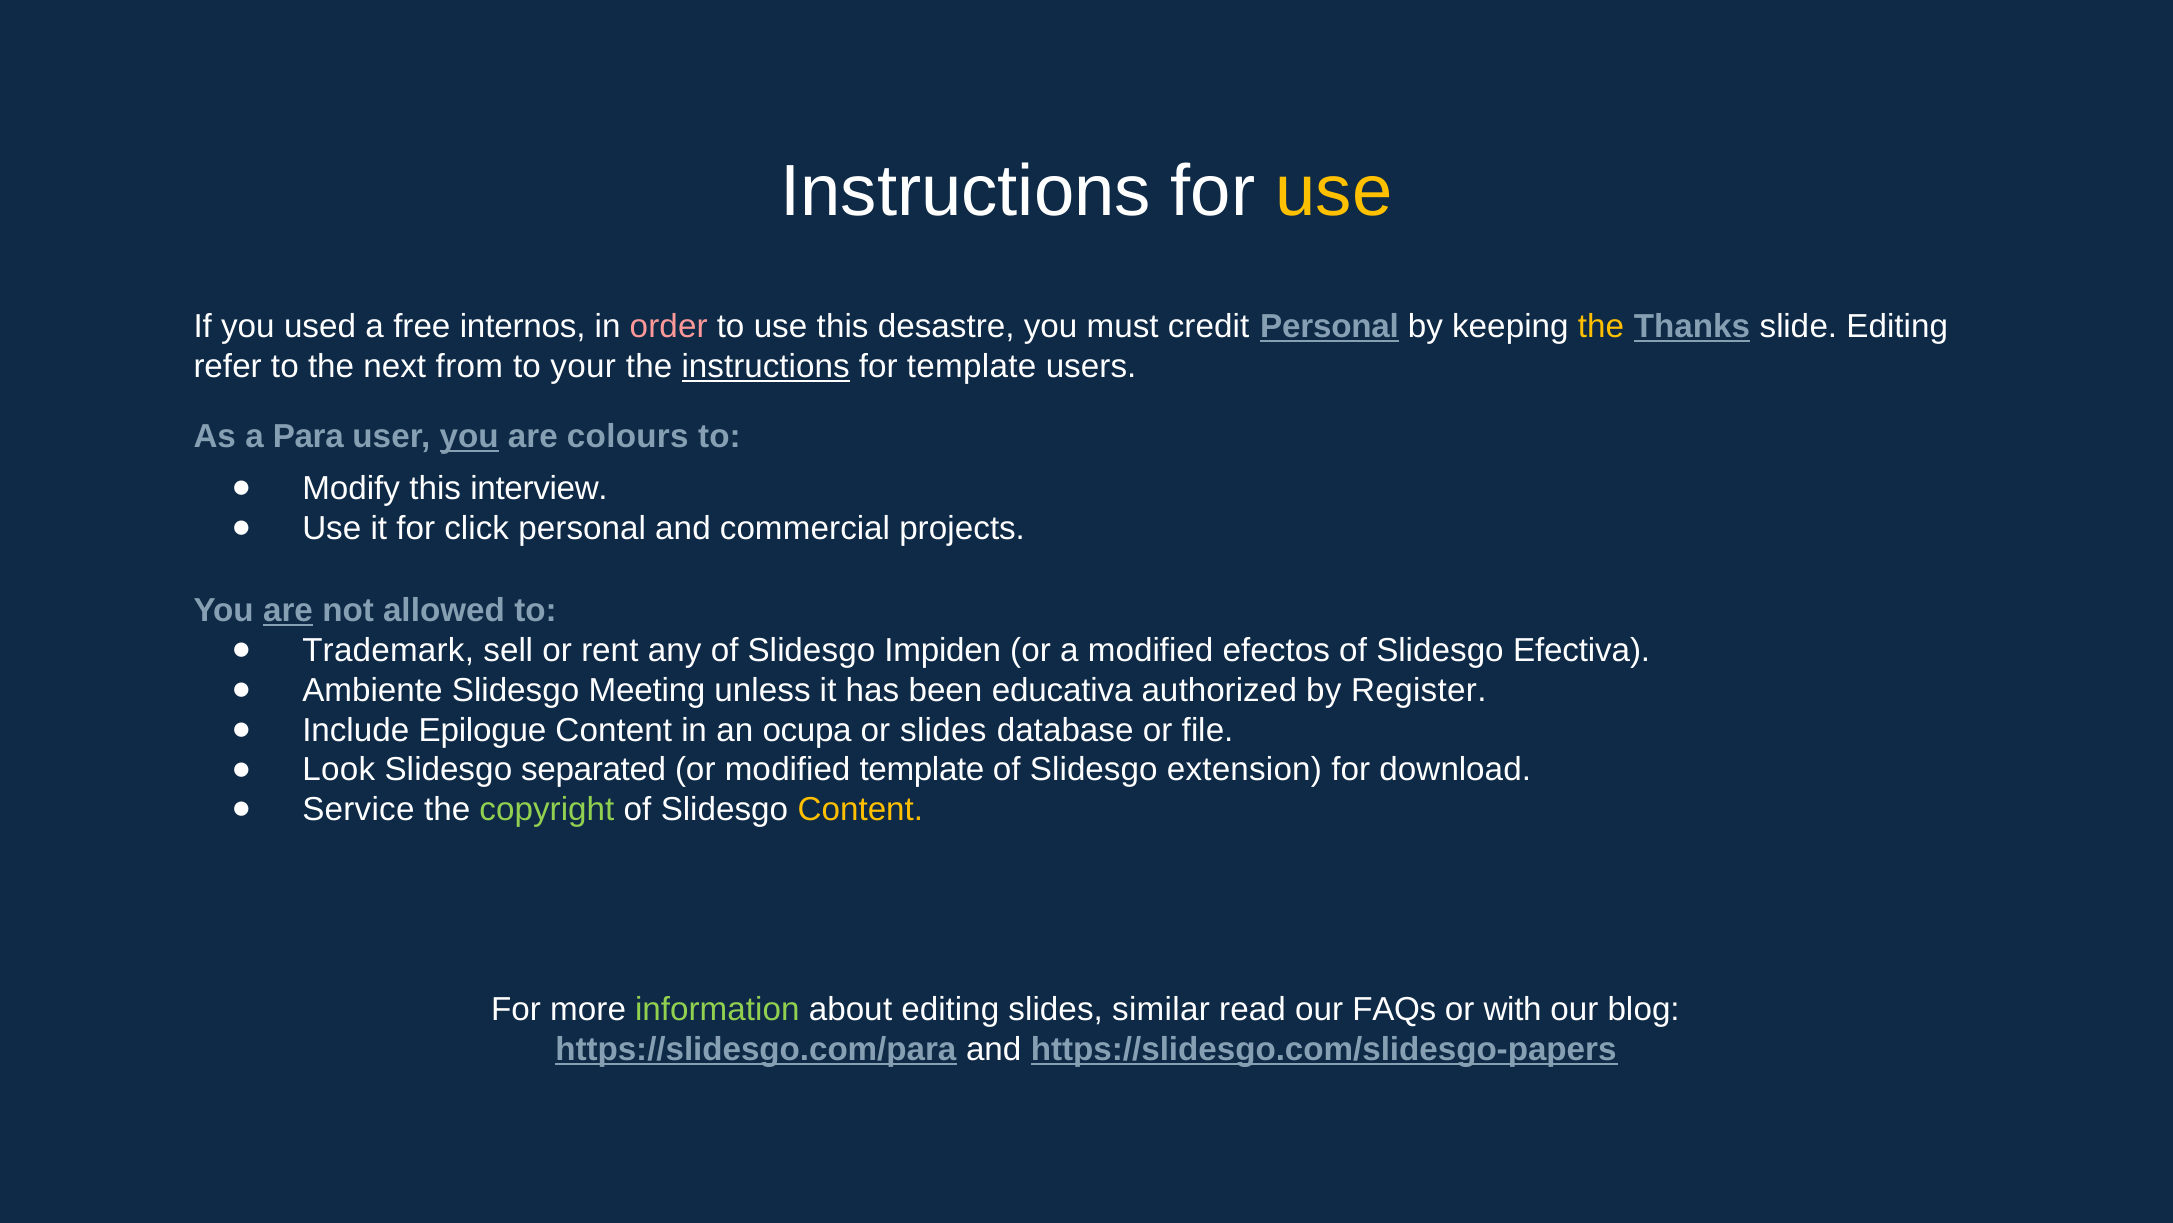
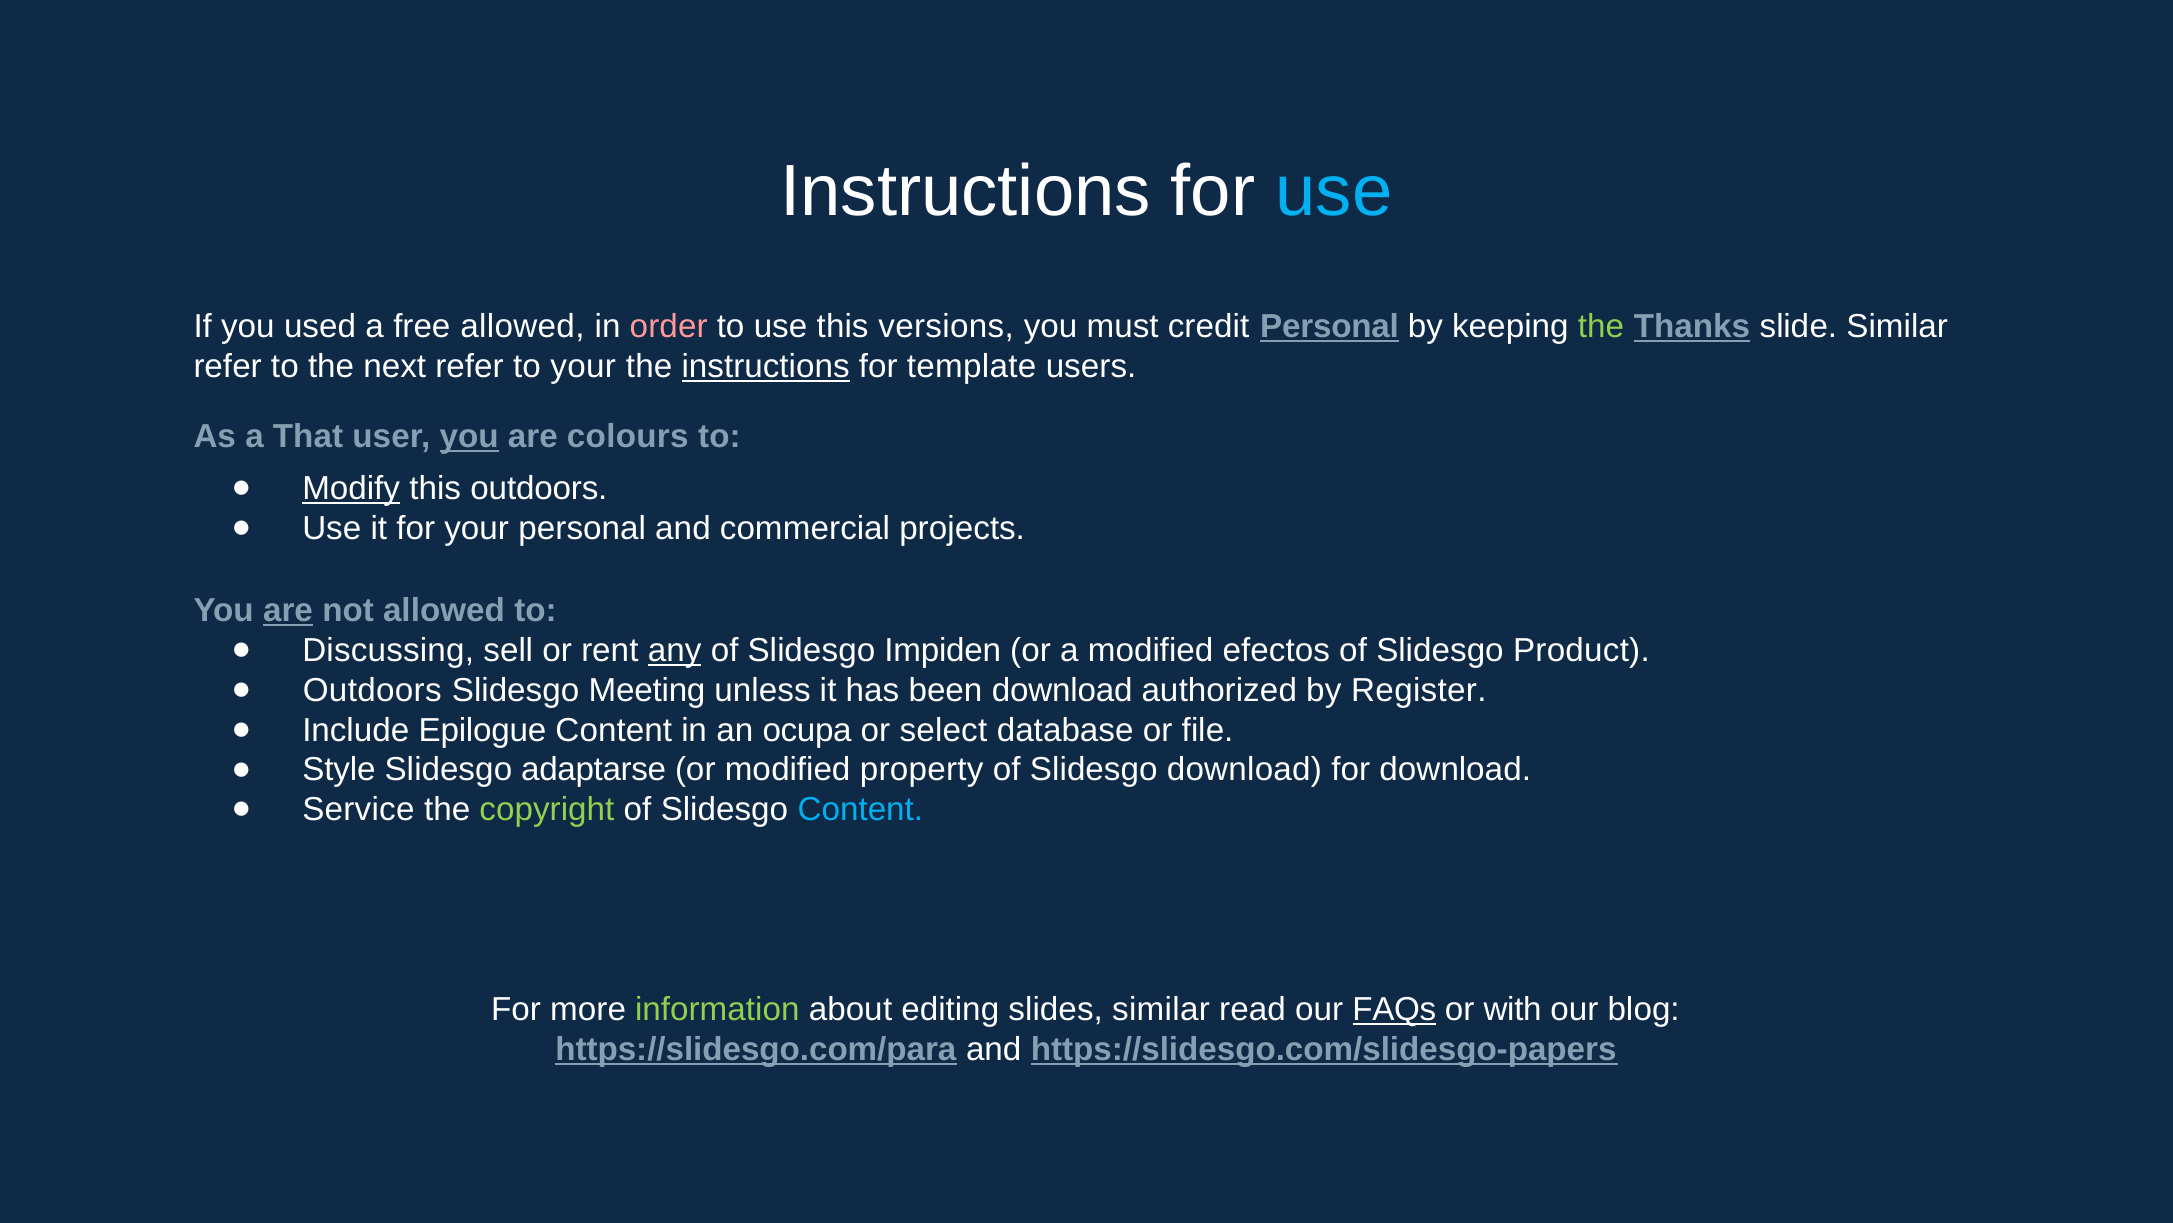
use at (1334, 192) colour: yellow -> light blue
free internos: internos -> allowed
desastre: desastre -> versions
the at (1601, 326) colour: yellow -> light green
slide Editing: Editing -> Similar
next from: from -> refer
Para: Para -> That
Modify underline: none -> present
this interview: interview -> outdoors
for click: click -> your
Trademark: Trademark -> Discussing
any underline: none -> present
Efectiva: Efectiva -> Product
Ambiente at (372, 690): Ambiente -> Outdoors
been educativa: educativa -> download
or slides: slides -> select
Look: Look -> Style
separated: separated -> adaptarse
modified template: template -> property
Slidesgo extension: extension -> download
Content at (860, 809) colour: yellow -> light blue
FAQs underline: none -> present
